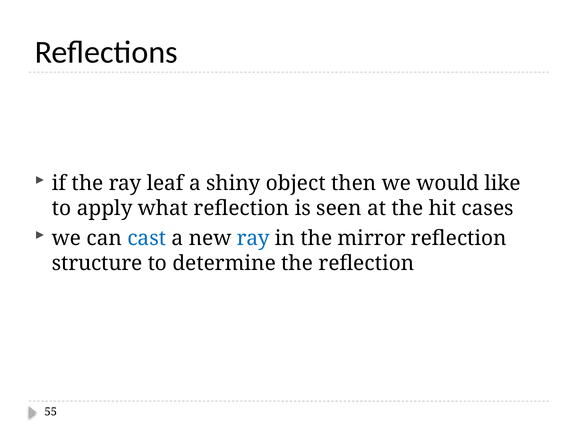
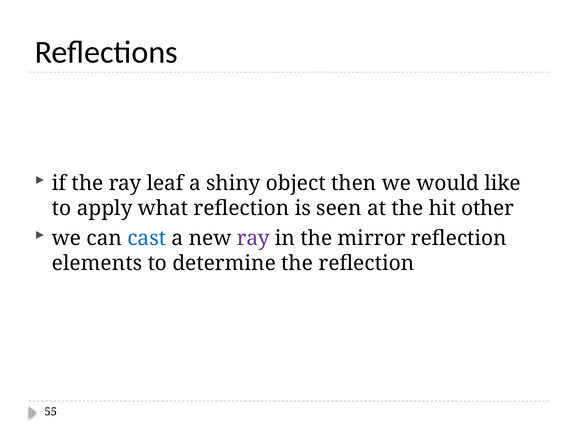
cases: cases -> other
ray at (253, 238) colour: blue -> purple
structure: structure -> elements
